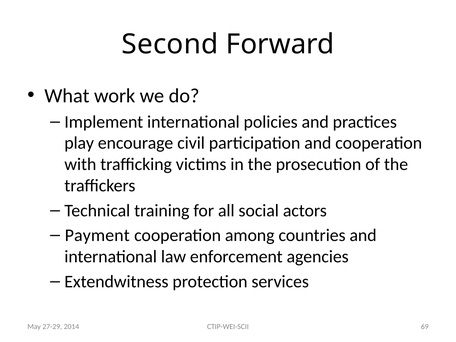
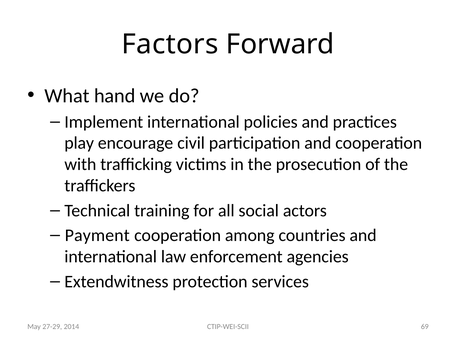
Second: Second -> Factors
work: work -> hand
